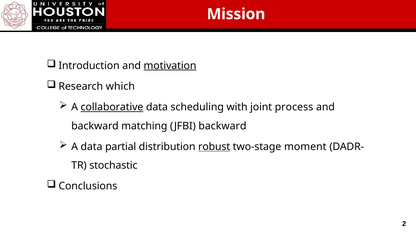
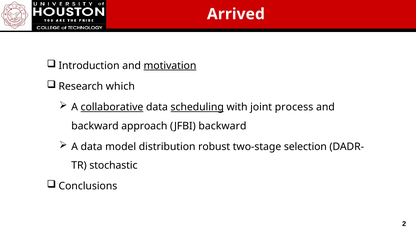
Mission: Mission -> Arrived
scheduling underline: none -> present
matching: matching -> approach
partial: partial -> model
robust underline: present -> none
moment: moment -> selection
